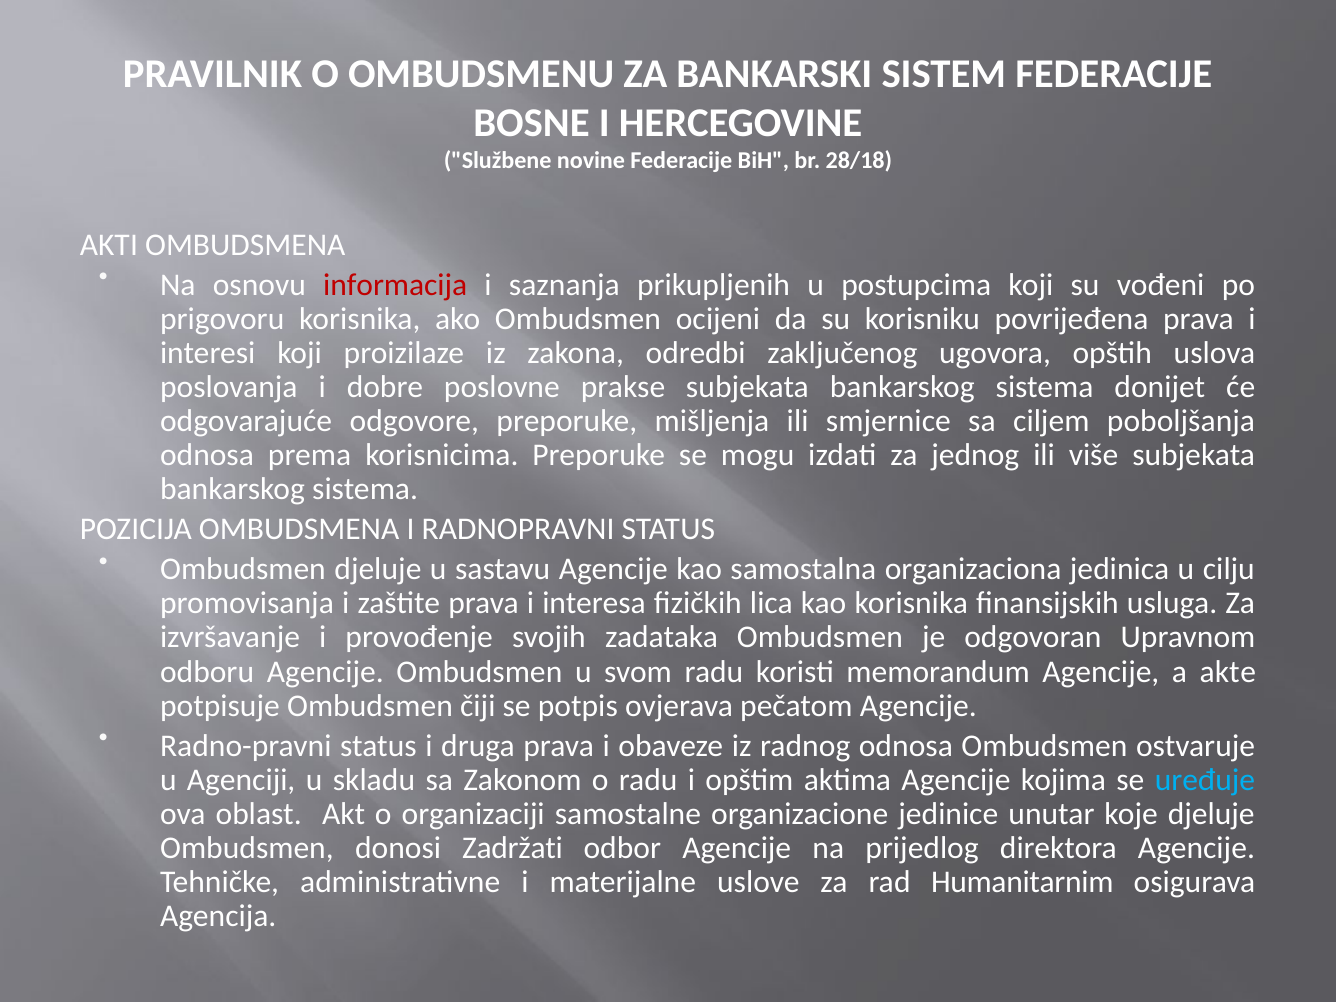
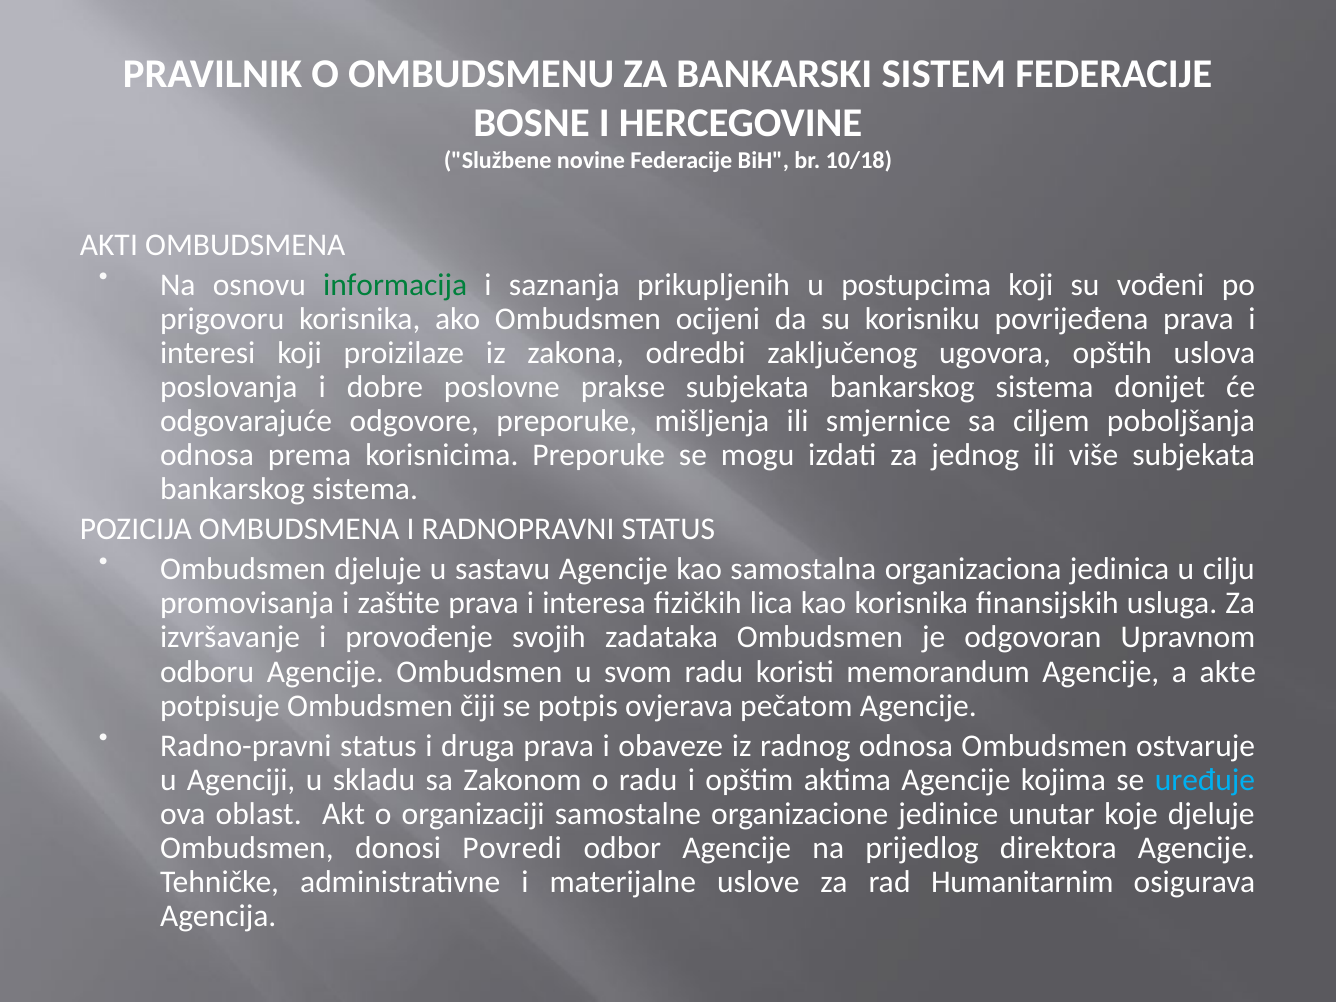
28/18: 28/18 -> 10/18
informacija colour: red -> green
Zadržati: Zadržati -> Povredi
